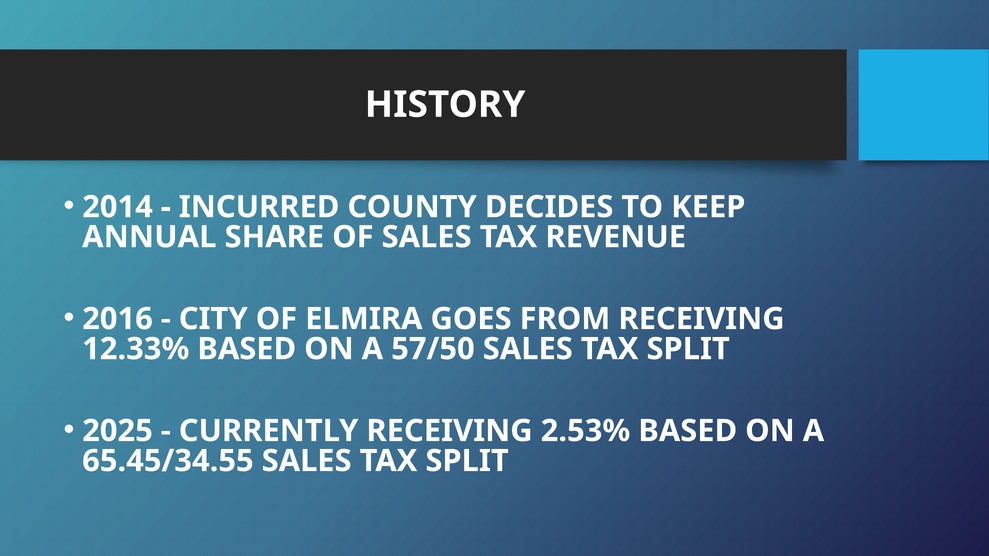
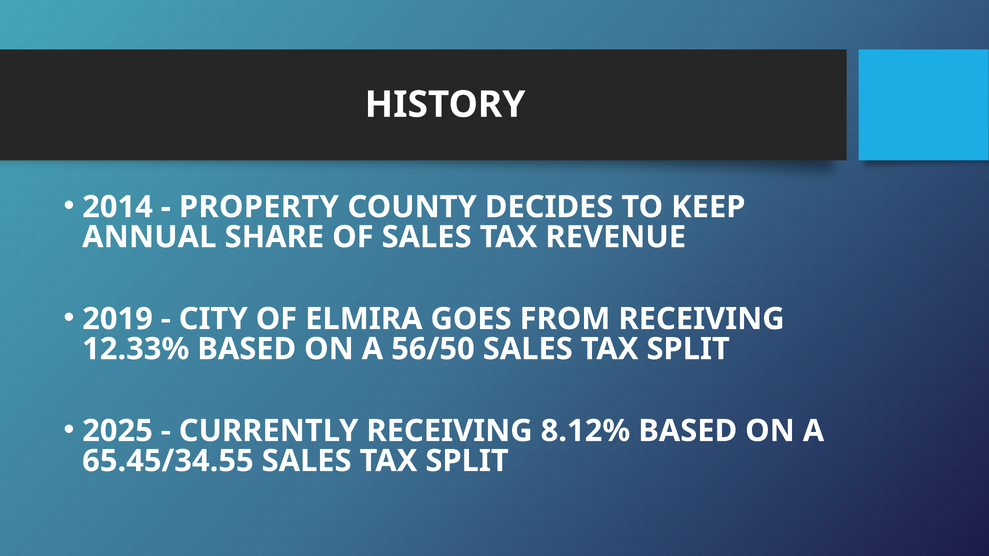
INCURRED: INCURRED -> PROPERTY
2016: 2016 -> 2019
57/50: 57/50 -> 56/50
2.53%: 2.53% -> 8.12%
